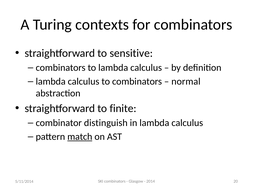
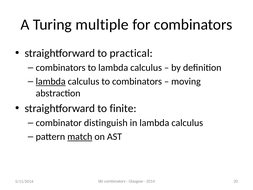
contexts: contexts -> multiple
sensitive: sensitive -> practical
lambda at (51, 81) underline: none -> present
normal: normal -> moving
